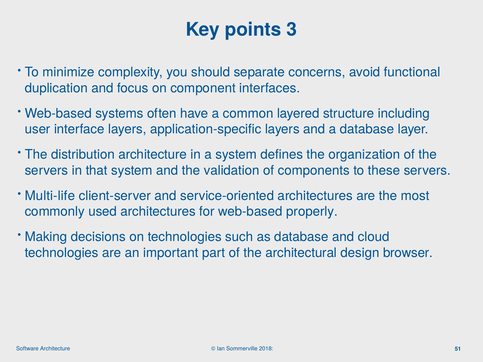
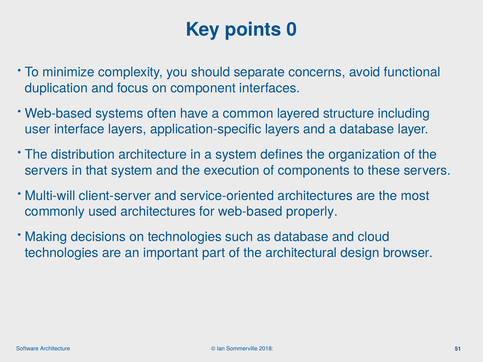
3: 3 -> 0
validation: validation -> execution
Multi-life: Multi-life -> Multi-will
